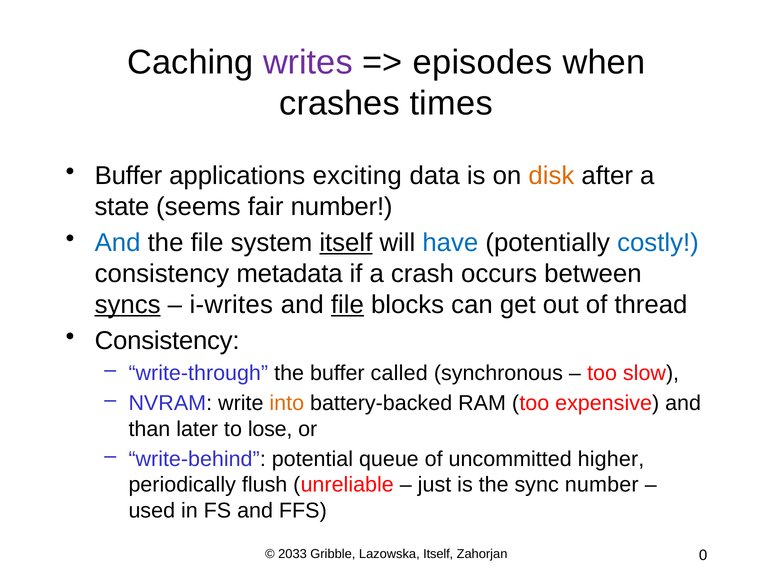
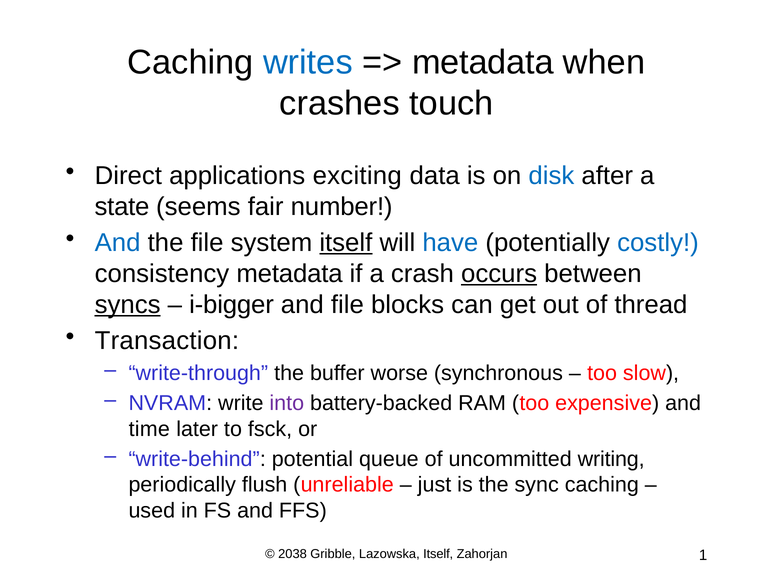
writes colour: purple -> blue
episodes at (483, 62): episodes -> metadata
times: times -> touch
Buffer at (128, 176): Buffer -> Direct
disk colour: orange -> blue
occurs underline: none -> present
i-writes: i-writes -> i-bigger
file at (347, 305) underline: present -> none
Consistency at (167, 341): Consistency -> Transaction
called: called -> worse
into colour: orange -> purple
than: than -> time
lose: lose -> fsck
higher: higher -> writing
sync number: number -> caching
2033: 2033 -> 2038
0: 0 -> 1
